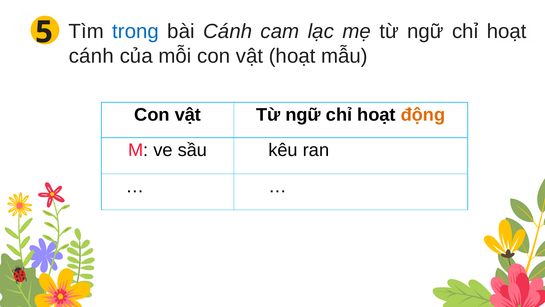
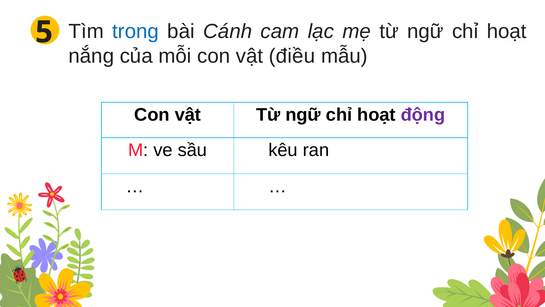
cánh at (91, 56): cánh -> nắng
vật hoạt: hoạt -> điều
động colour: orange -> purple
